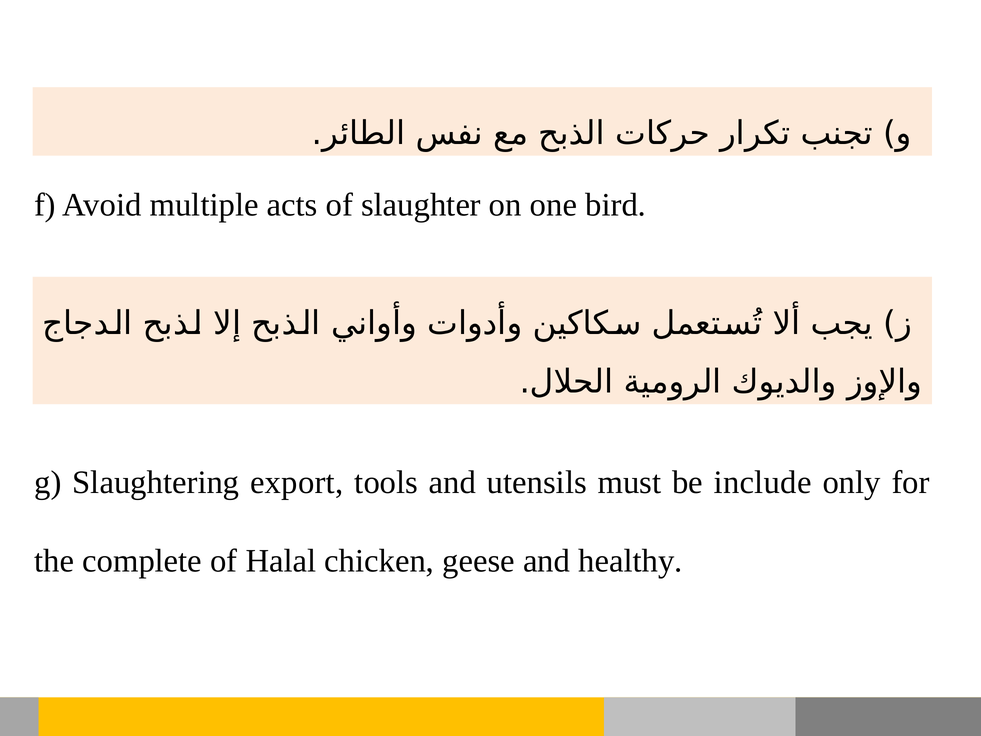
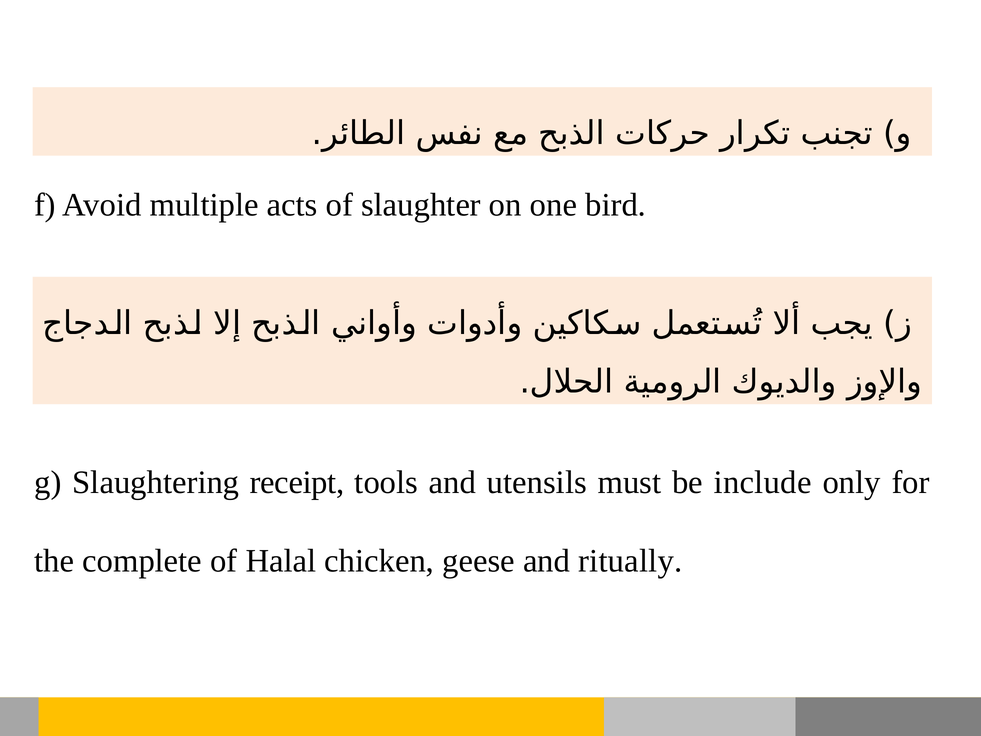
export: export -> receipt
healthy: healthy -> ritually
